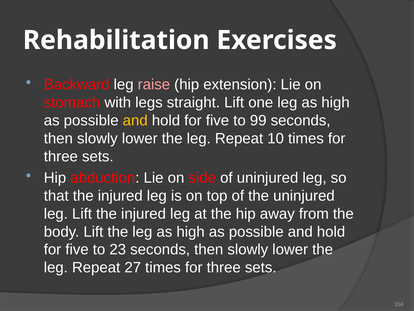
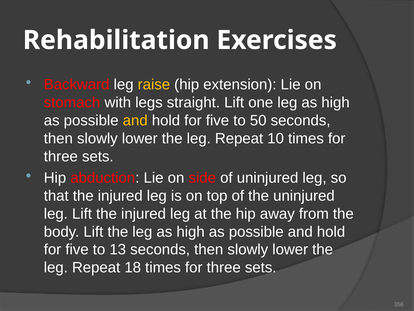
raise colour: pink -> yellow
99: 99 -> 50
23: 23 -> 13
27: 27 -> 18
